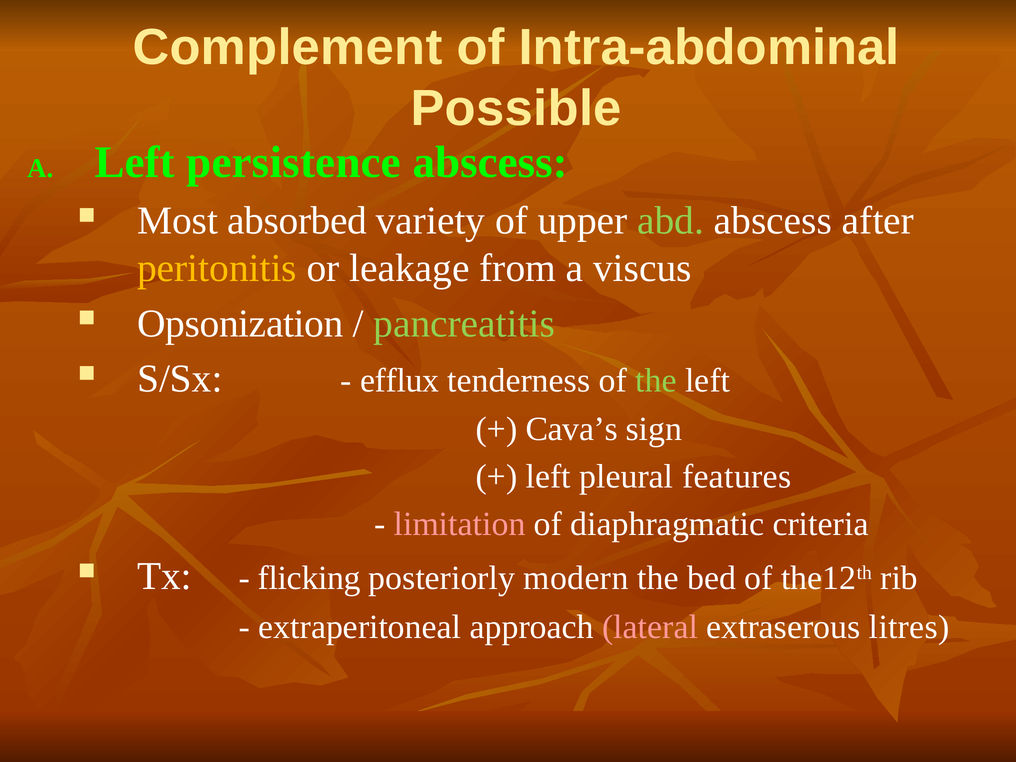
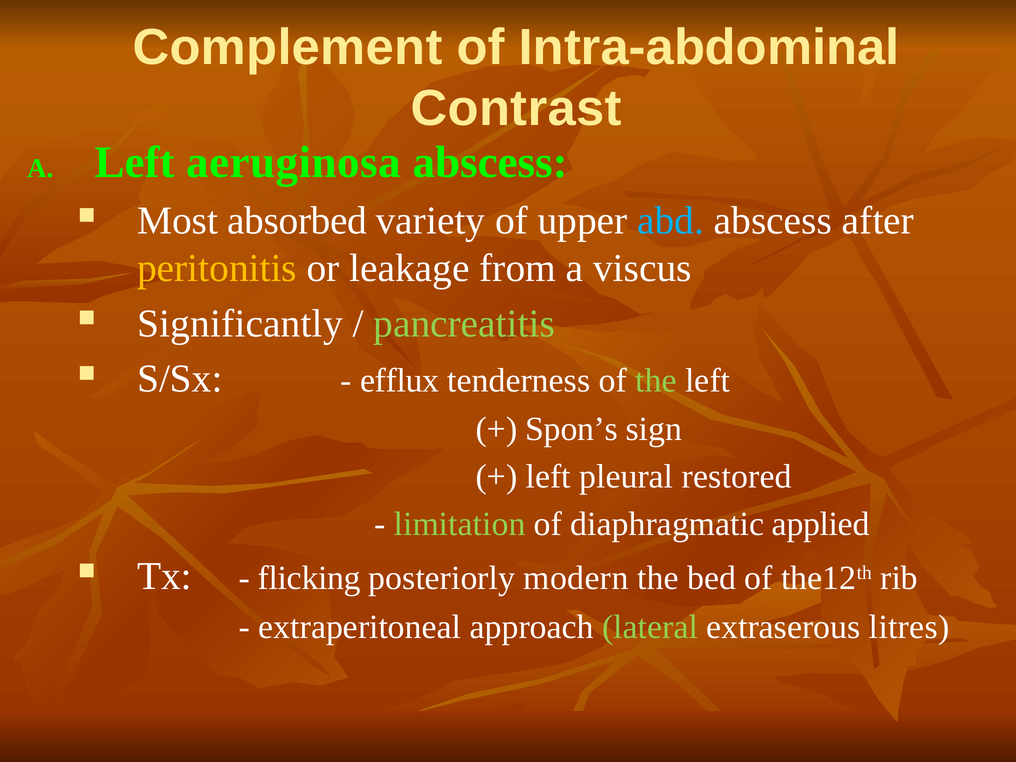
Possible: Possible -> Contrast
persistence: persistence -> aeruginosa
abd colour: light green -> light blue
Opsonization: Opsonization -> Significantly
Cava’s: Cava’s -> Spon’s
features: features -> restored
limitation colour: pink -> light green
criteria: criteria -> applied
lateral colour: pink -> light green
